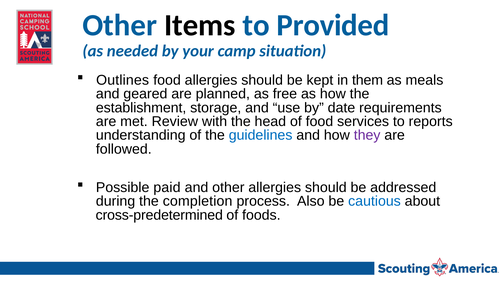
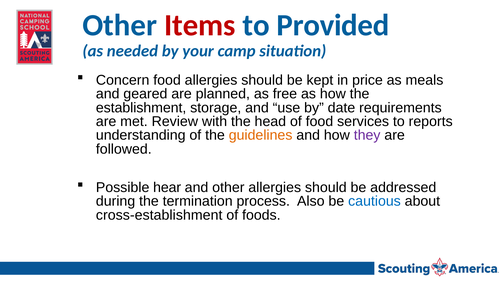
Items colour: black -> red
Outlines: Outlines -> Concern
them: them -> price
guidelines colour: blue -> orange
paid: paid -> hear
completion: completion -> termination
cross-predetermined: cross-predetermined -> cross-establishment
